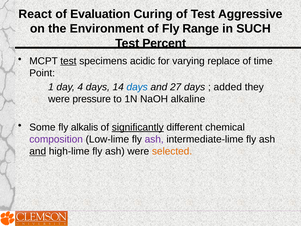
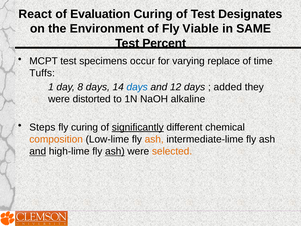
Aggressive: Aggressive -> Designates
Range: Range -> Viable
SUCH: SUCH -> SAME
test at (68, 61) underline: present -> none
acidic: acidic -> occur
Point: Point -> Tuffs
4: 4 -> 8
27: 27 -> 12
pressure: pressure -> distorted
Some: Some -> Steps
fly alkalis: alkalis -> curing
composition colour: purple -> orange
ash at (154, 139) colour: purple -> orange
ash at (115, 151) underline: none -> present
